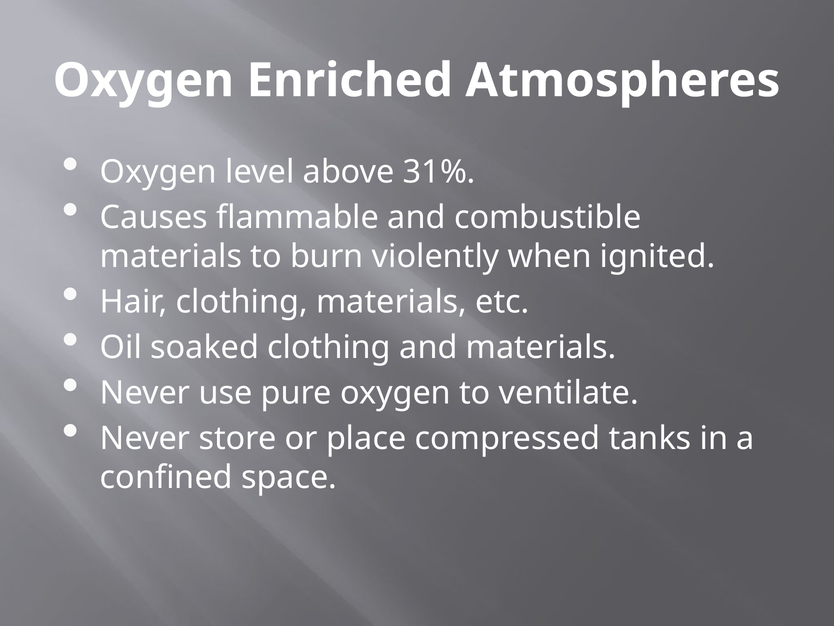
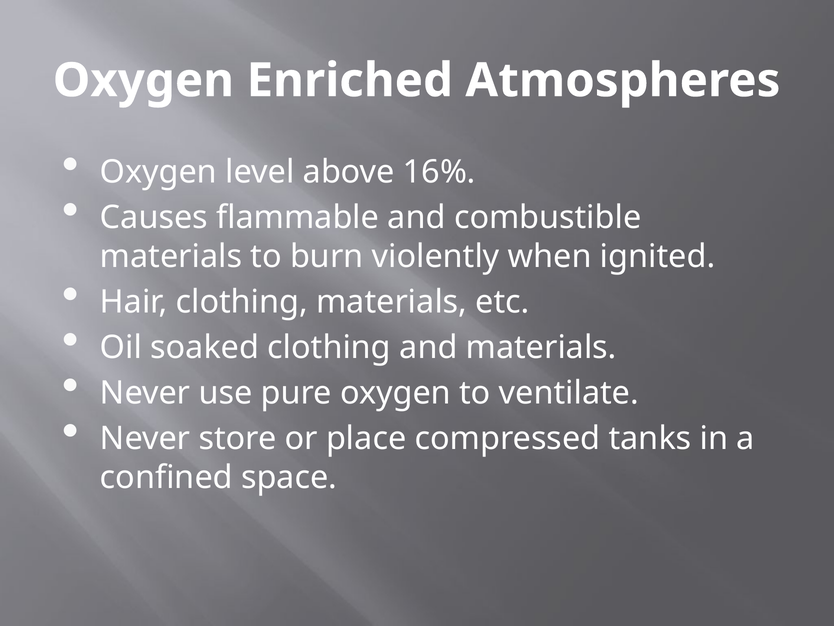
31%: 31% -> 16%
